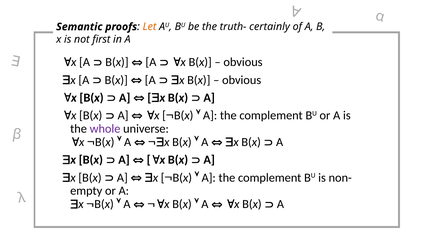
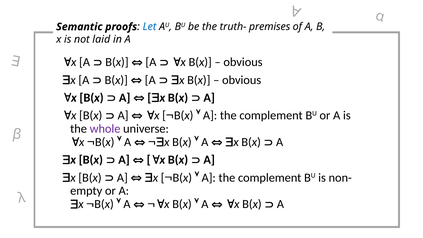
Let colour: orange -> blue
certainly: certainly -> premises
first: first -> laid
